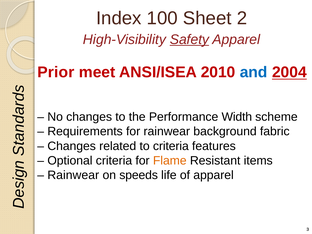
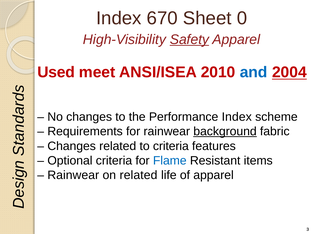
100: 100 -> 670
2: 2 -> 0
Prior: Prior -> Used
Performance Width: Width -> Index
background underline: none -> present
Flame colour: orange -> blue
on speeds: speeds -> related
